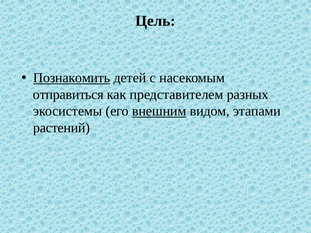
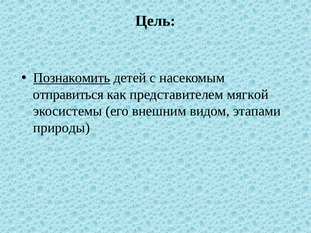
разных: разных -> мягкой
внешним underline: present -> none
растений: растений -> природы
